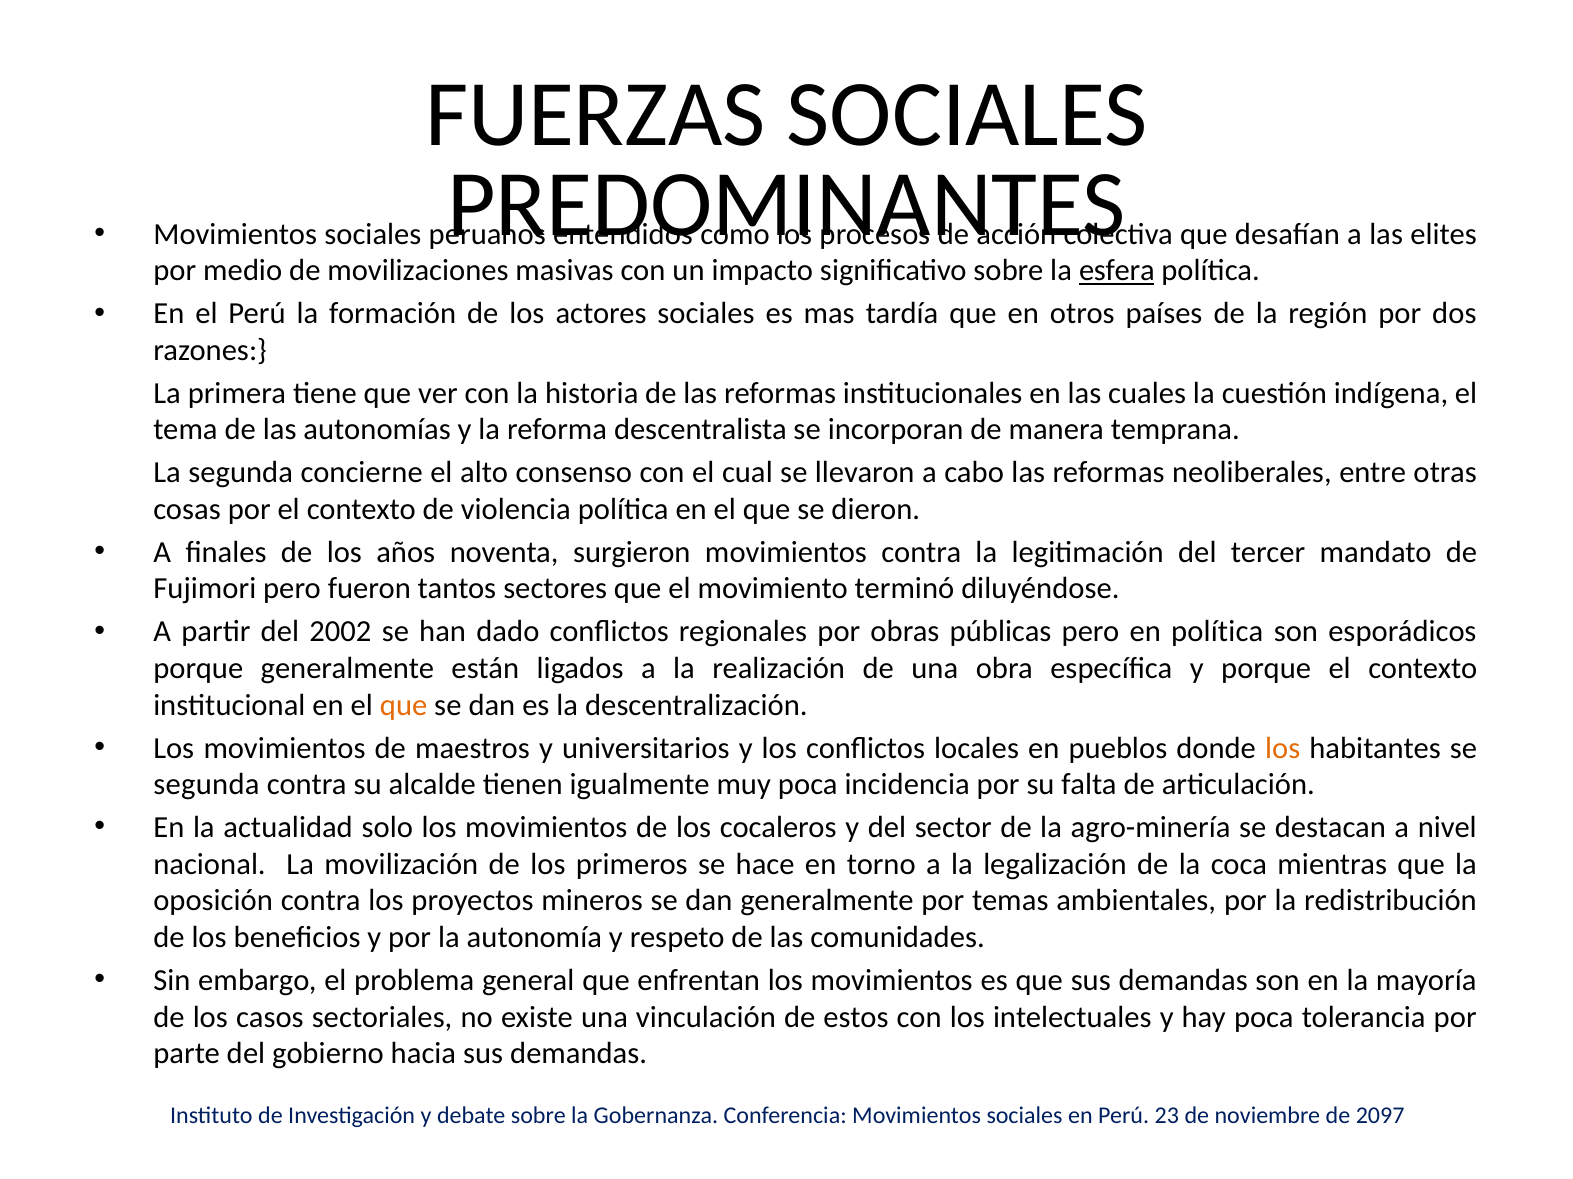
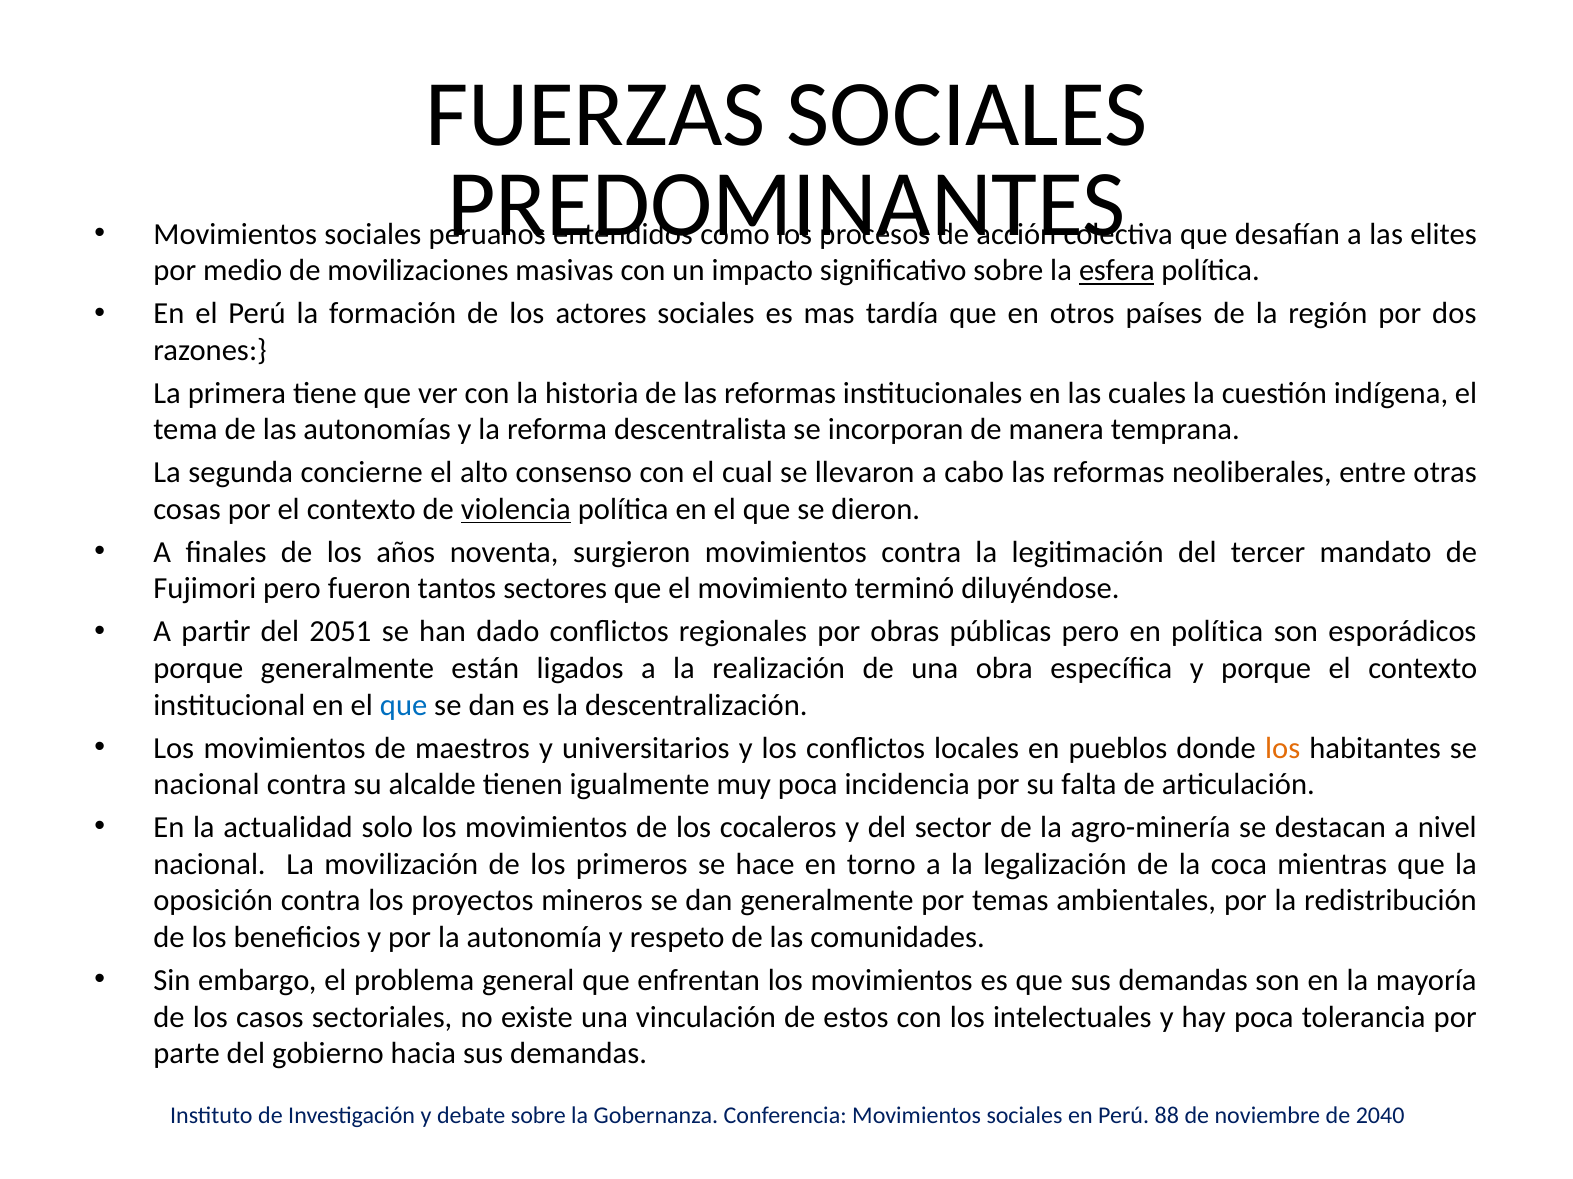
violencia underline: none -> present
2002: 2002 -> 2051
que at (404, 706) colour: orange -> blue
segunda at (206, 785): segunda -> nacional
23: 23 -> 88
2097: 2097 -> 2040
